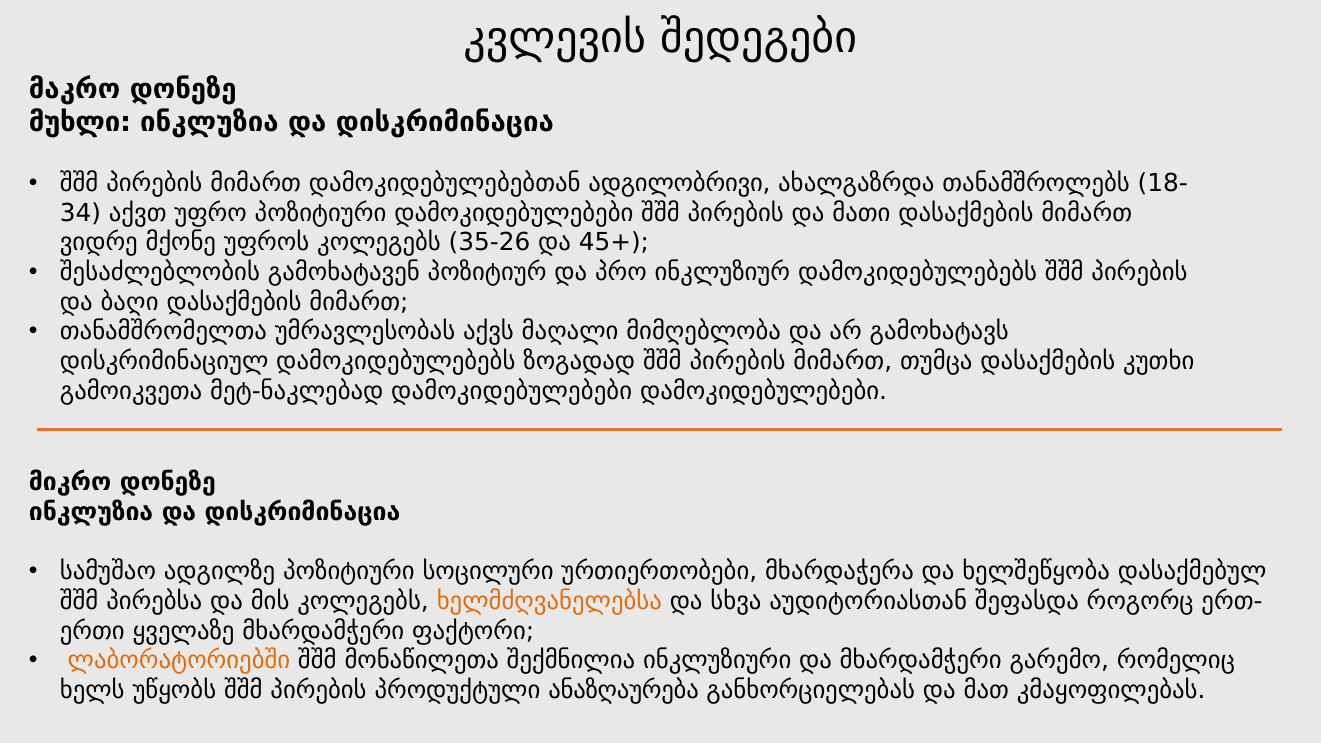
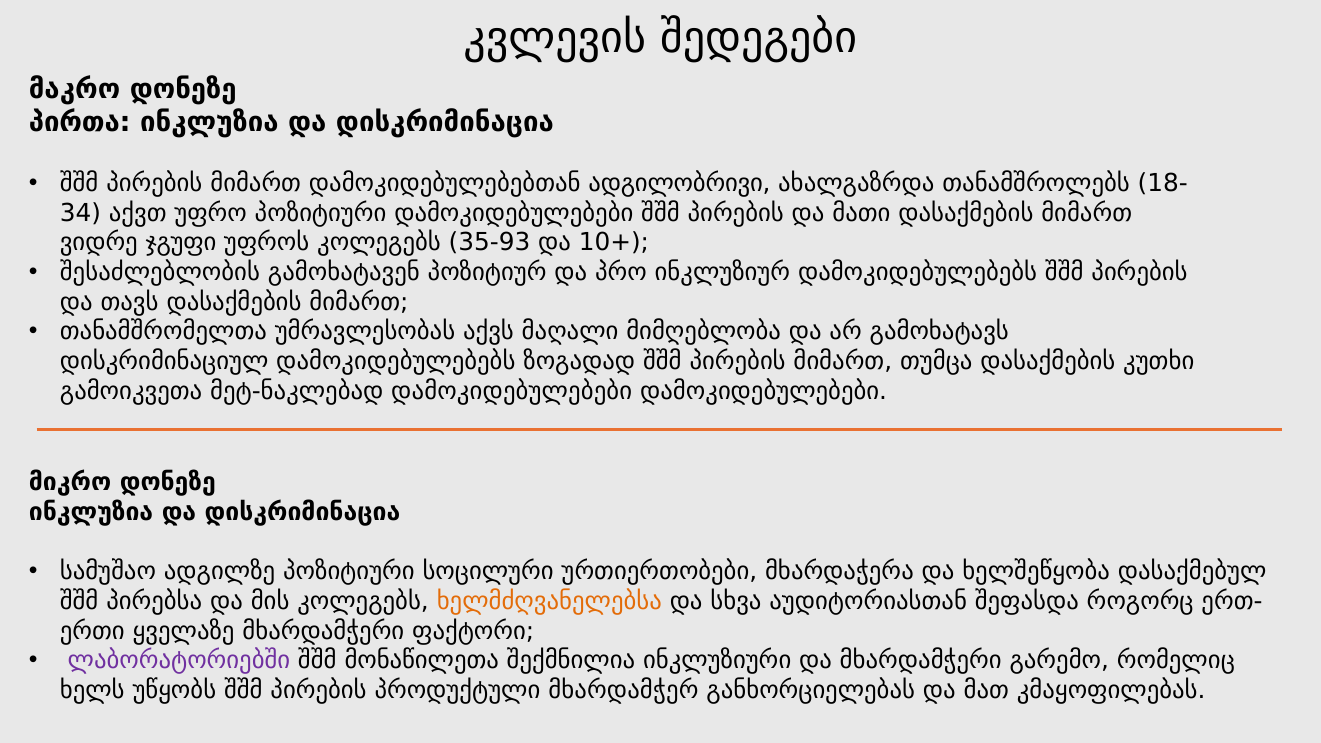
მუხლი: მუხლი -> პირთა
მქონე: მქონე -> ჯგუფი
35-26: 35-26 -> 35-93
45+: 45+ -> 10+
ბაღი: ბაღი -> თავს
ლაბორატორიებში colour: orange -> purple
ანაზღაურება: ანაზღაურება -> მხარდამჭერ
